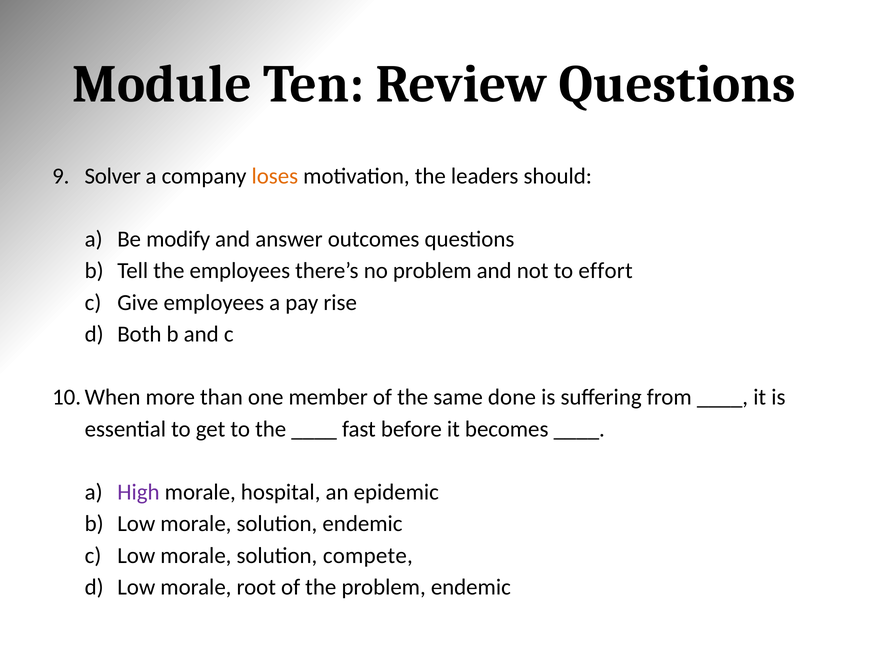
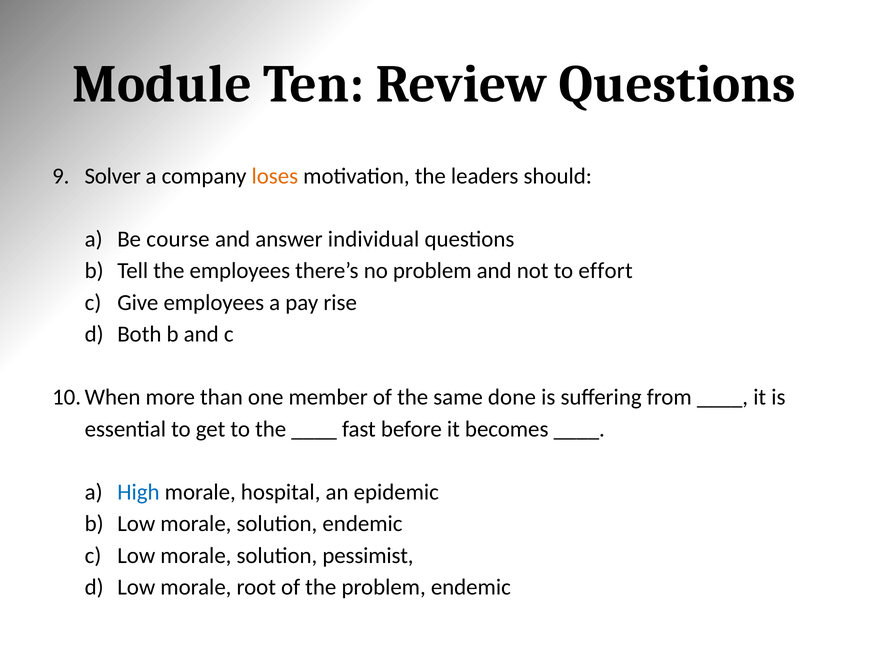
modify: modify -> course
outcomes: outcomes -> individual
High colour: purple -> blue
compete: compete -> pessimist
